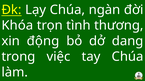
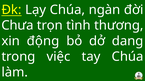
Khóa: Khóa -> Chưa
